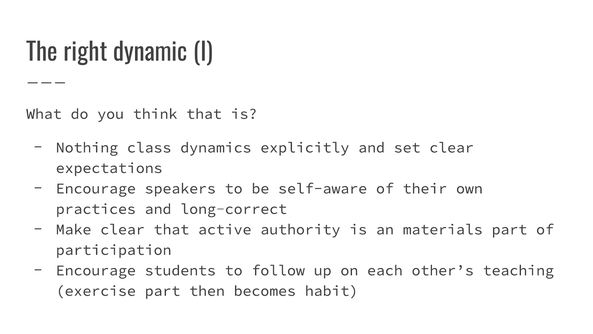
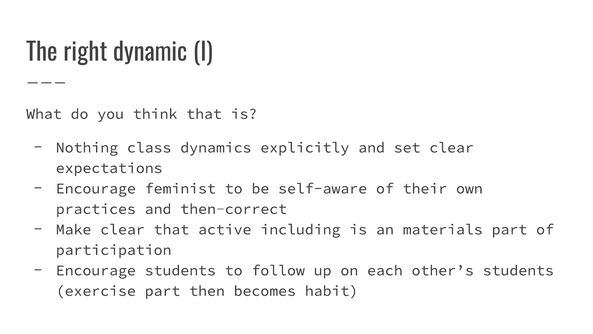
speakers: speakers -> feminist
long-correct: long-correct -> then-correct
authority: authority -> including
other’s teaching: teaching -> students
